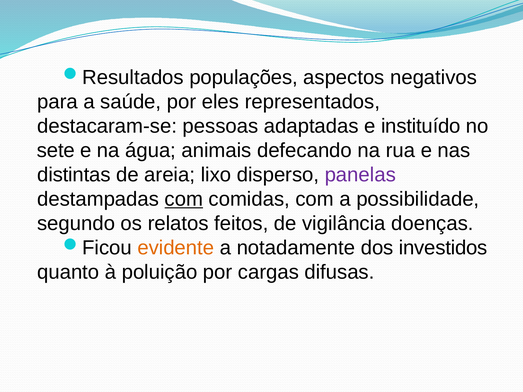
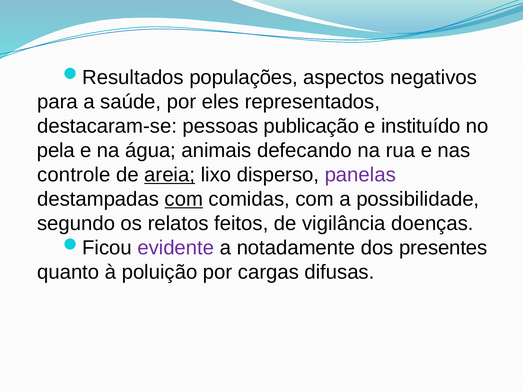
adaptadas: adaptadas -> publicação
sete: sete -> pela
distintas: distintas -> controle
areia underline: none -> present
evidente colour: orange -> purple
investidos: investidos -> presentes
